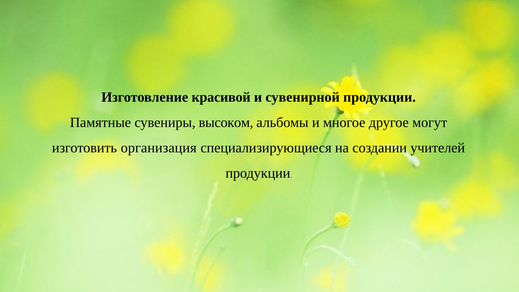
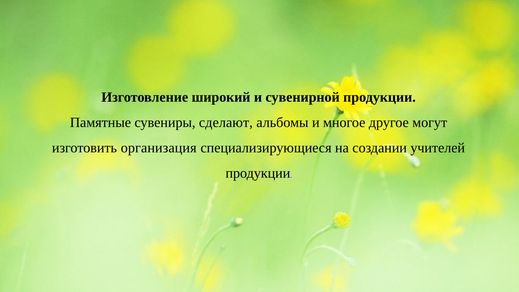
красивой: красивой -> широкий
высоком: высоком -> сделают
